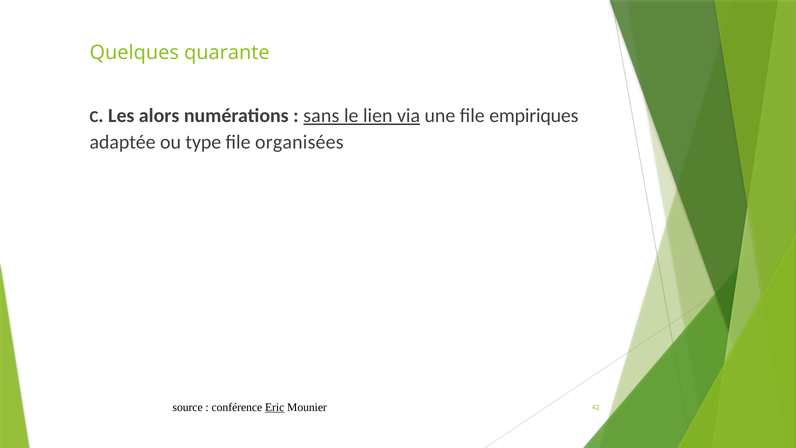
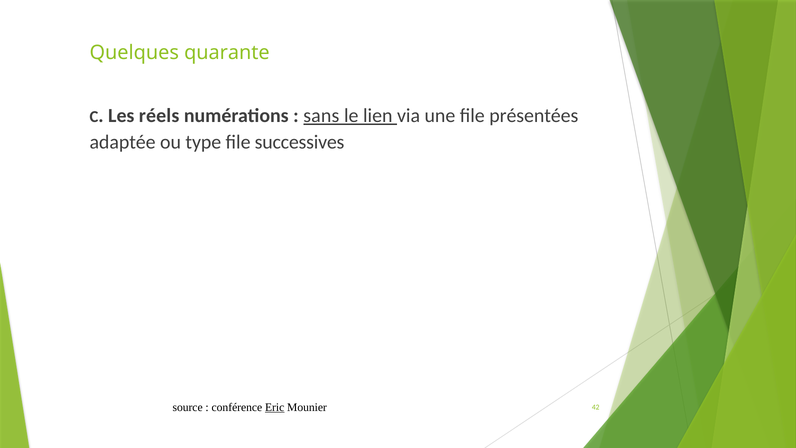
alors: alors -> réels
via underline: present -> none
empiriques: empiriques -> présentées
organisées: organisées -> successives
